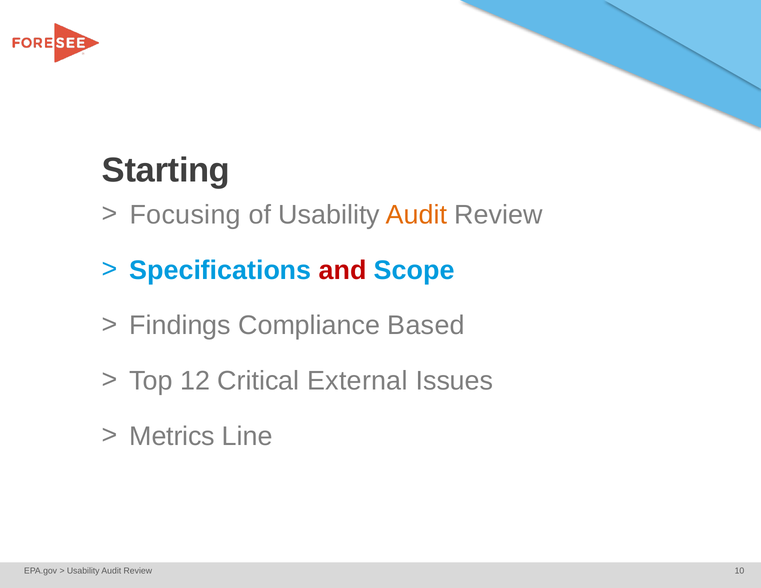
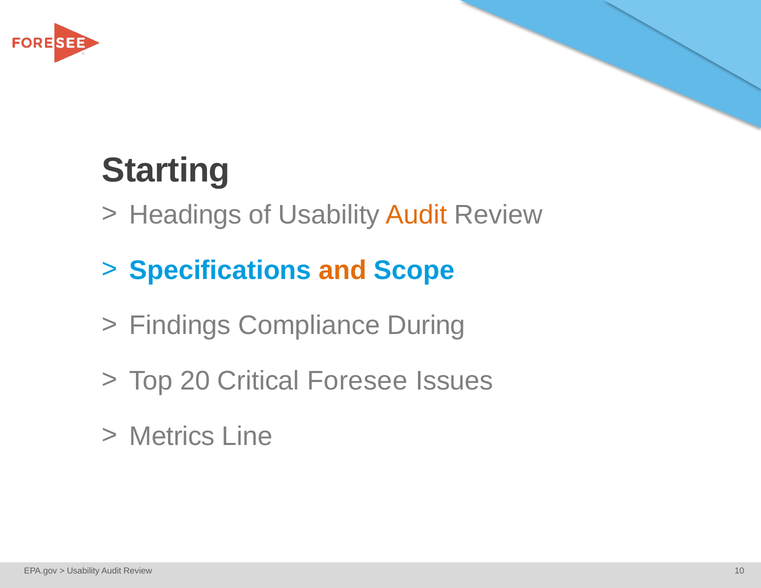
Focusing: Focusing -> Headings
and colour: red -> orange
Based: Based -> During
12: 12 -> 20
External: External -> Foresee
